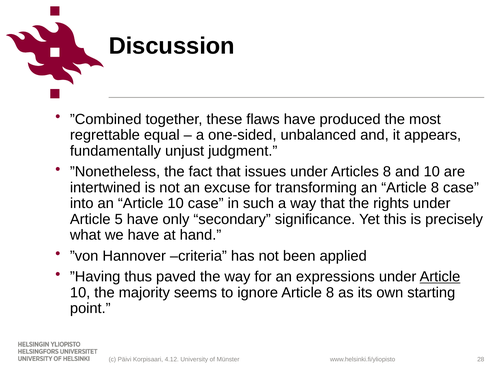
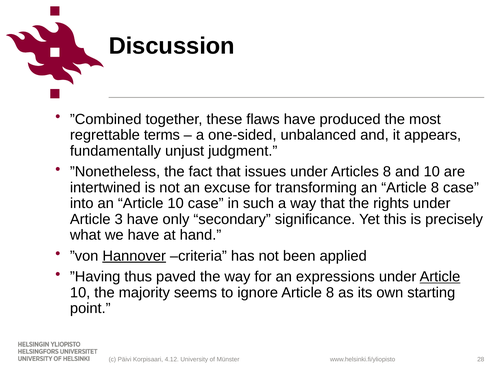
equal: equal -> terms
5: 5 -> 3
Hannover underline: none -> present
